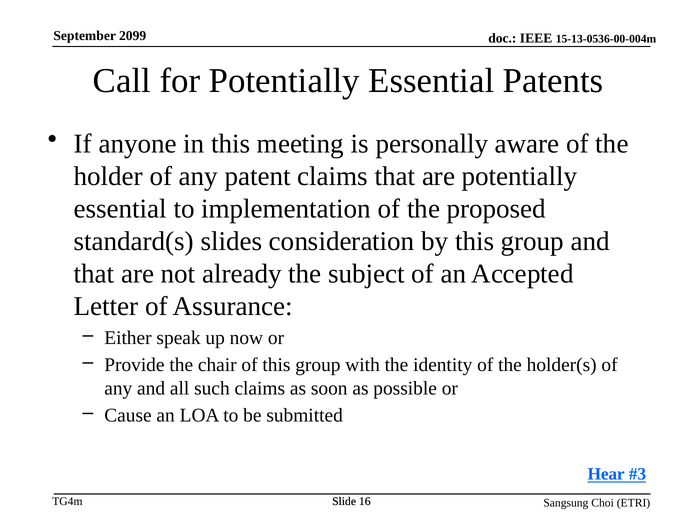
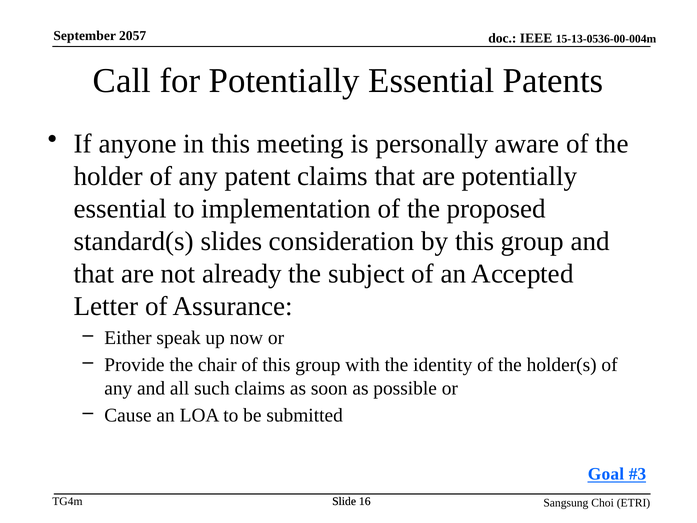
2099: 2099 -> 2057
Hear: Hear -> Goal
